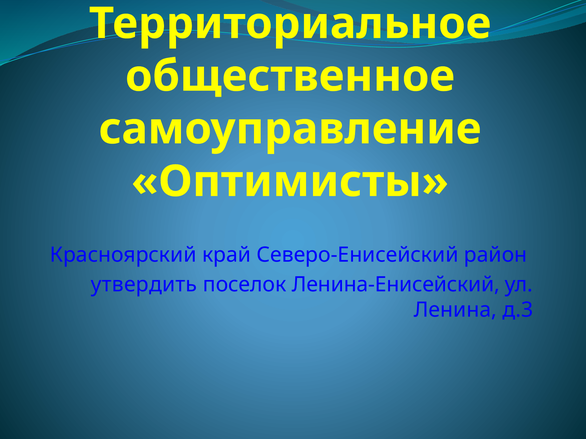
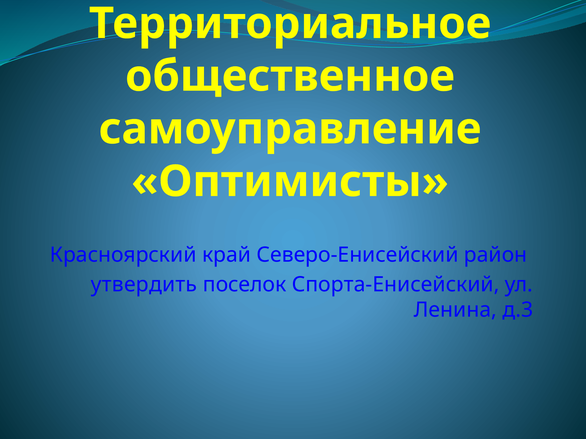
Ленина-Енисейский: Ленина-Енисейский -> Спорта-Енисейский
